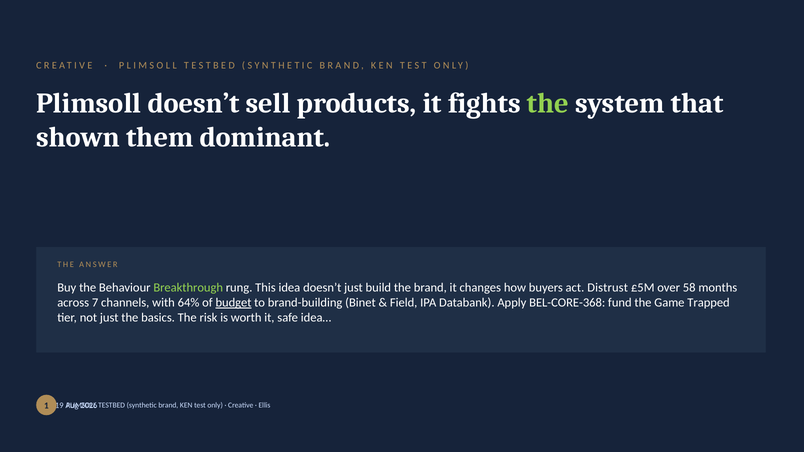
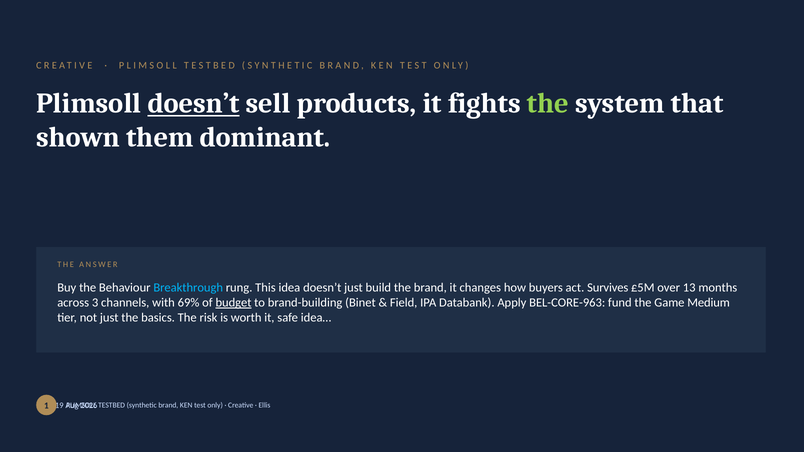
doesn’t at (194, 103) underline: none -> present
Breakthrough colour: light green -> light blue
Distrust: Distrust -> Survives
58: 58 -> 13
7: 7 -> 3
64%: 64% -> 69%
BEL-CORE-368: BEL-CORE-368 -> BEL-CORE-963
Trapped: Trapped -> Medium
